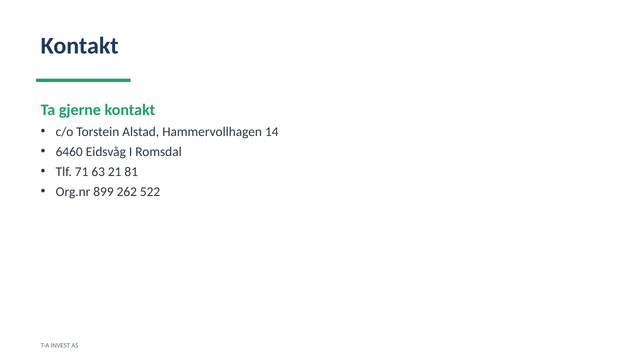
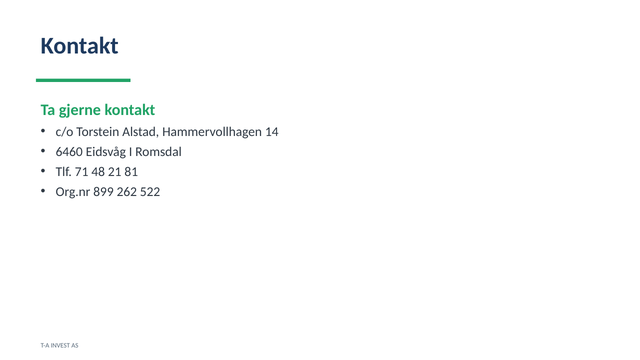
63: 63 -> 48
